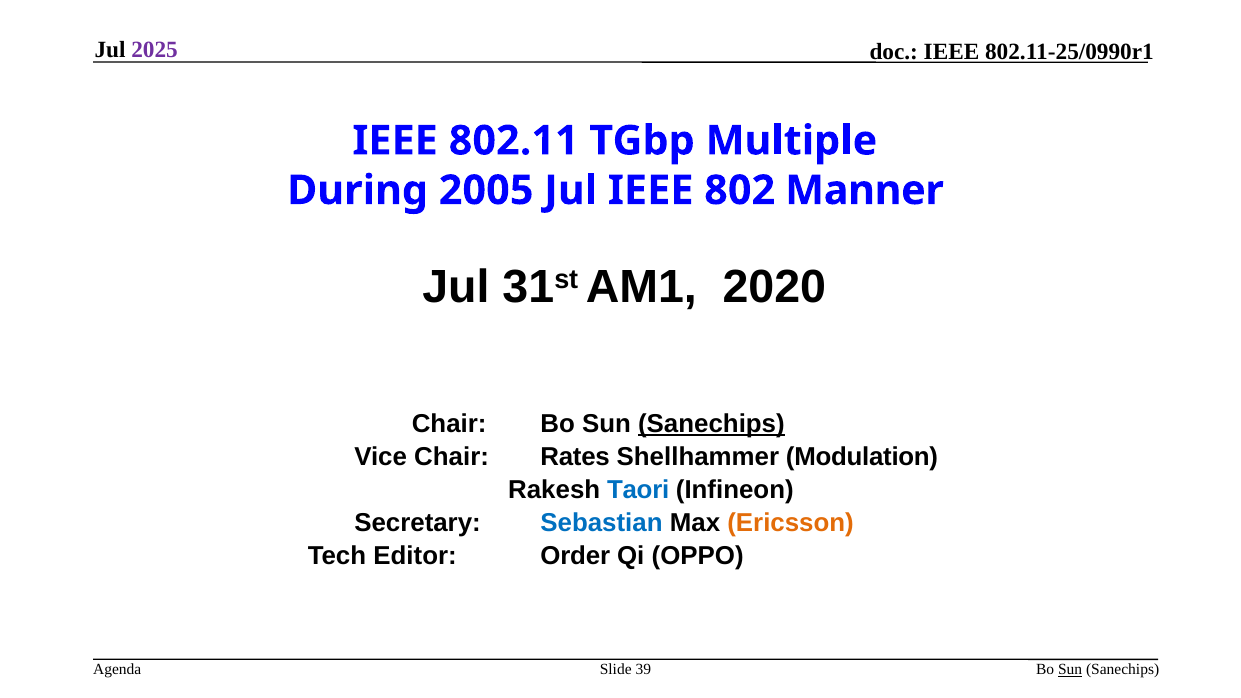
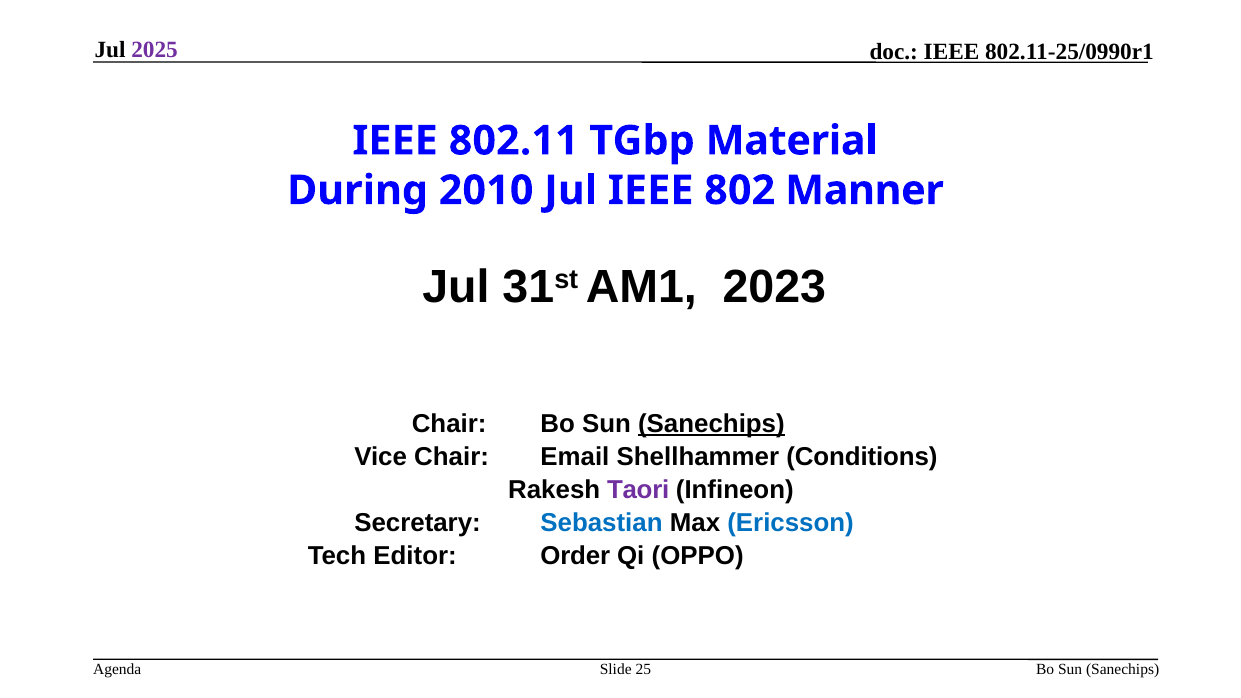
Multiple: Multiple -> Material
2005: 2005 -> 2010
2020: 2020 -> 2023
Rates: Rates -> Email
Modulation: Modulation -> Conditions
Taori colour: blue -> purple
Ericsson colour: orange -> blue
39: 39 -> 25
Sun at (1070, 669) underline: present -> none
